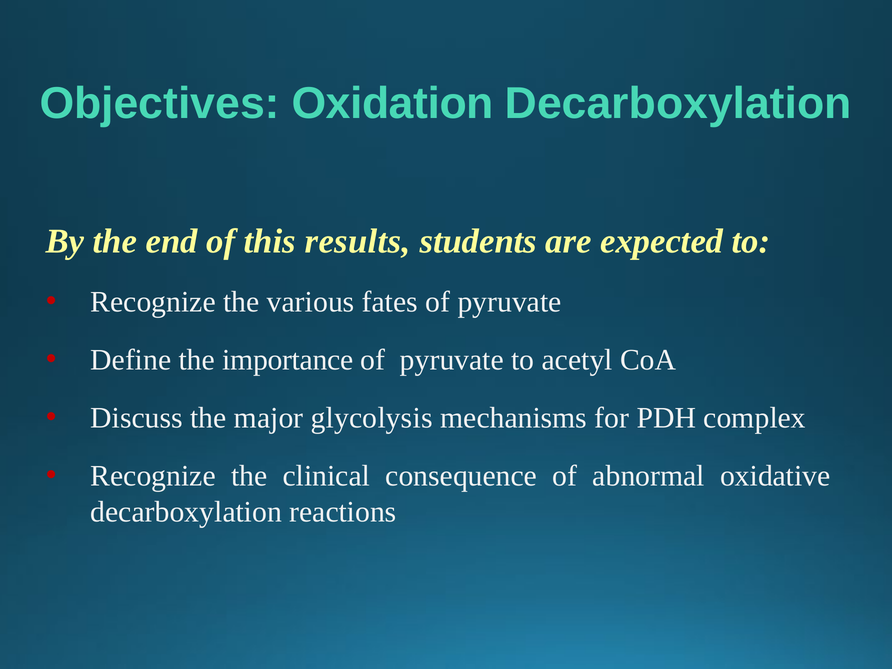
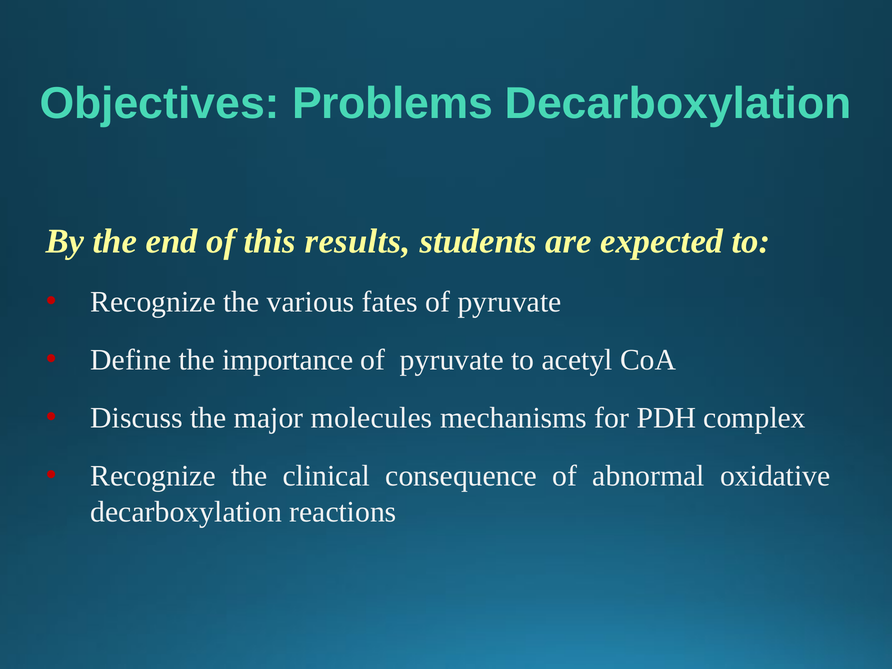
Oxidation: Oxidation -> Problems
glycolysis: glycolysis -> molecules
